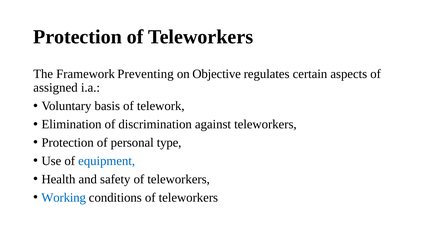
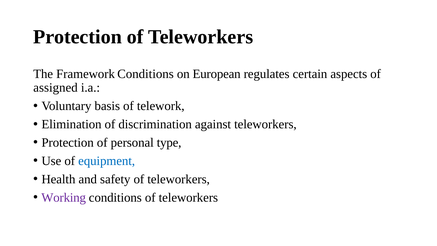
Framework Preventing: Preventing -> Conditions
Objective: Objective -> European
Working colour: blue -> purple
